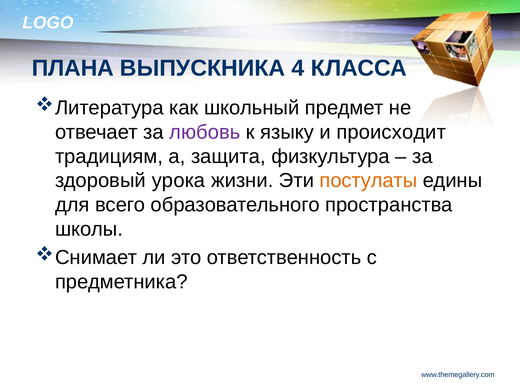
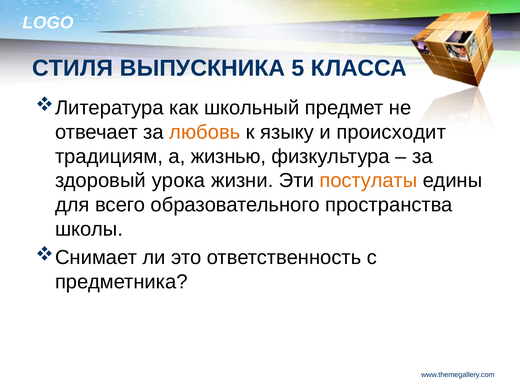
ПЛАНА: ПЛАНА -> СТИЛЯ
4: 4 -> 5
любовь colour: purple -> orange
защита: защита -> жизнью
